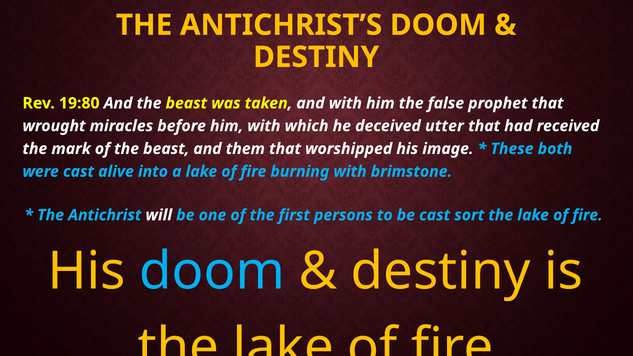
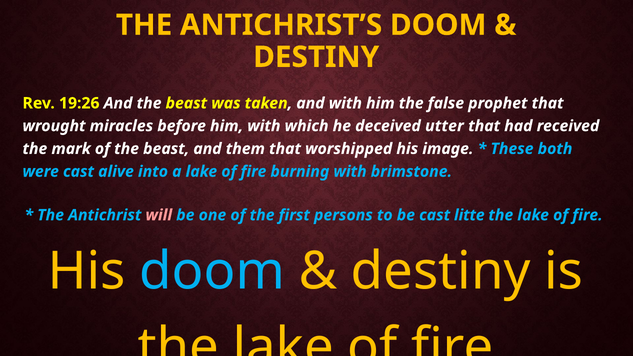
19:80: 19:80 -> 19:26
will colour: white -> pink
sort: sort -> litte
